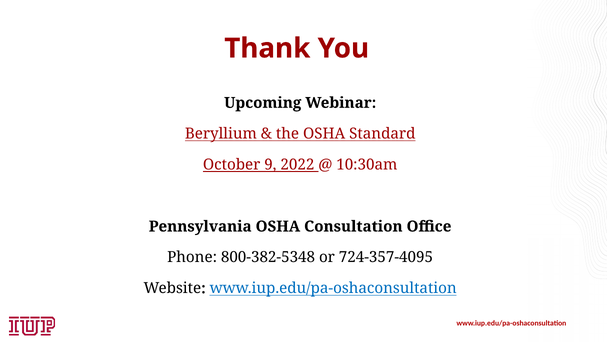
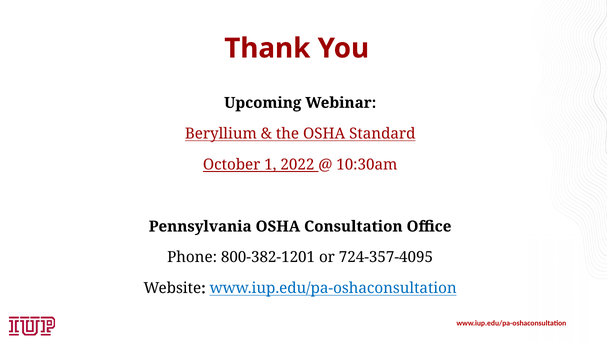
9: 9 -> 1
800-382-5348: 800-382-5348 -> 800-382-1201
